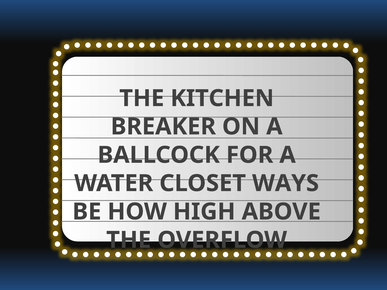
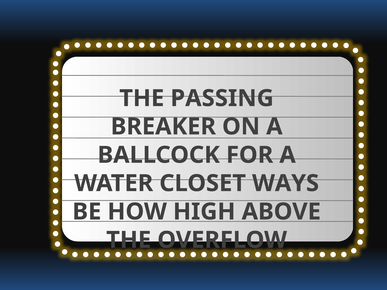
KITCHEN: KITCHEN -> PASSING
